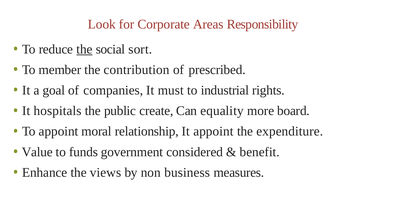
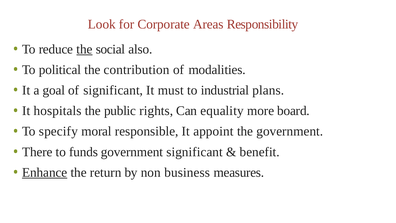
sort: sort -> also
member: member -> political
prescribed: prescribed -> modalities
of companies: companies -> significant
rights: rights -> plans
create: create -> rights
To appoint: appoint -> specify
relationship: relationship -> responsible
the expenditure: expenditure -> government
Value: Value -> There
government considered: considered -> significant
Enhance underline: none -> present
views: views -> return
